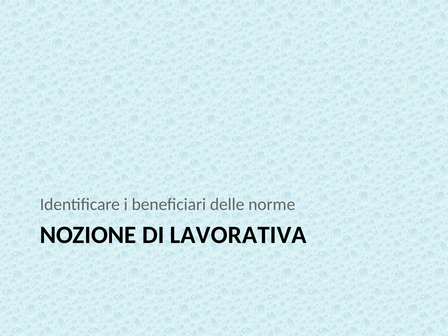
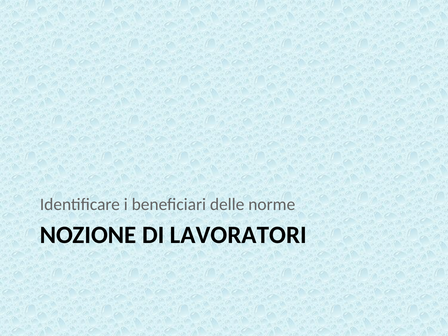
LAVORATIVA: LAVORATIVA -> LAVORATORI
